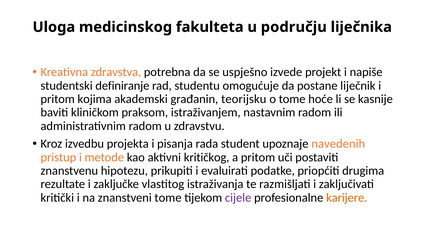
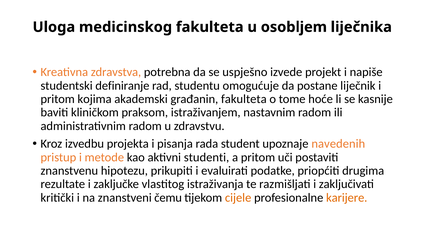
području: području -> osobljem
građanin teorijsku: teorijsku -> fakulteta
kritičkog: kritičkog -> studenti
znanstveni tome: tome -> čemu
cijele colour: purple -> orange
